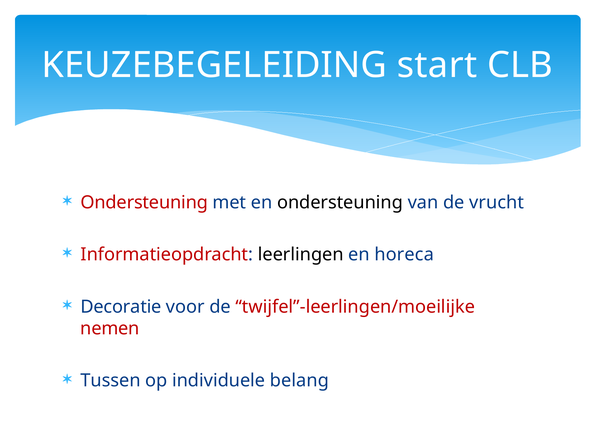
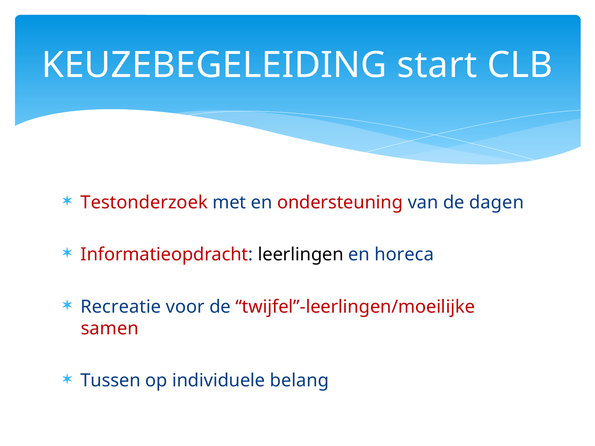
Ondersteuning at (144, 202): Ondersteuning -> Testonderzoek
ondersteuning at (340, 202) colour: black -> red
vrucht: vrucht -> dagen
Decoratie: Decoratie -> Recreatie
nemen: nemen -> samen
